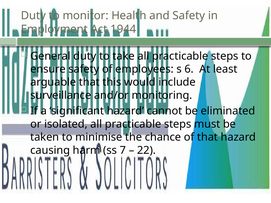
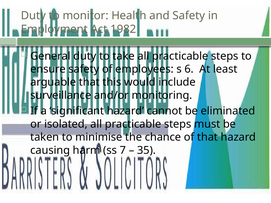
1944: 1944 -> 1982
22: 22 -> 35
